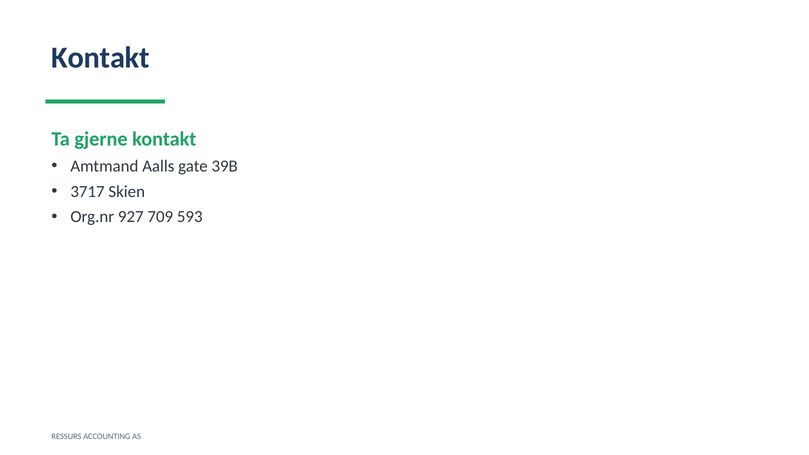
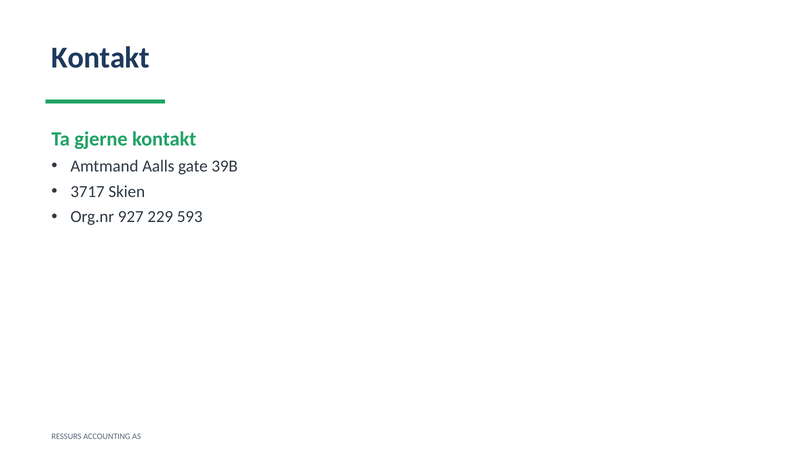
709: 709 -> 229
